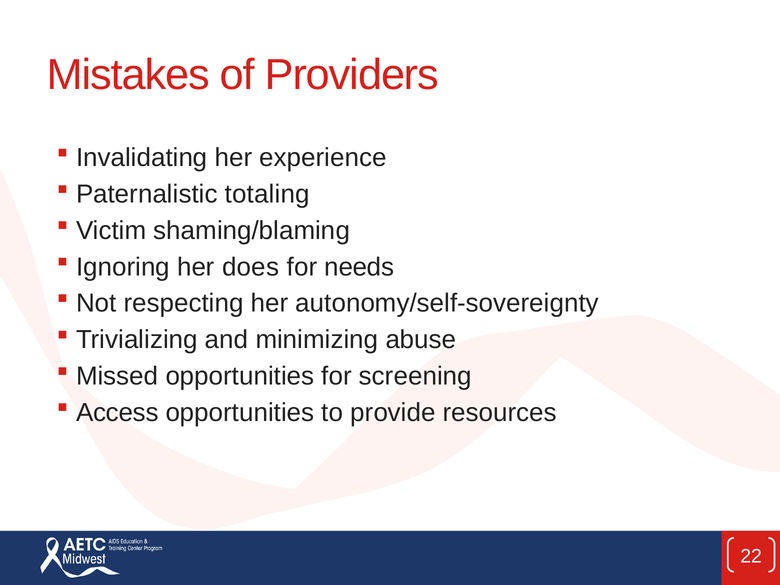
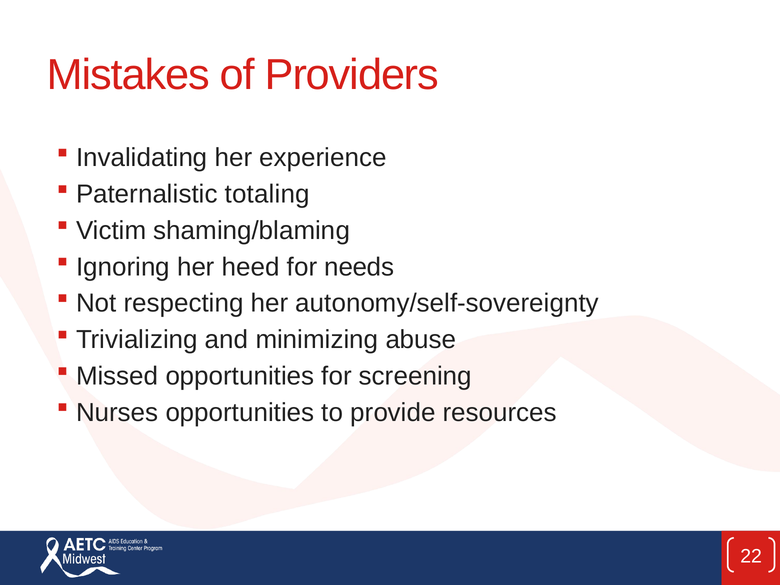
does: does -> heed
Access: Access -> Nurses
